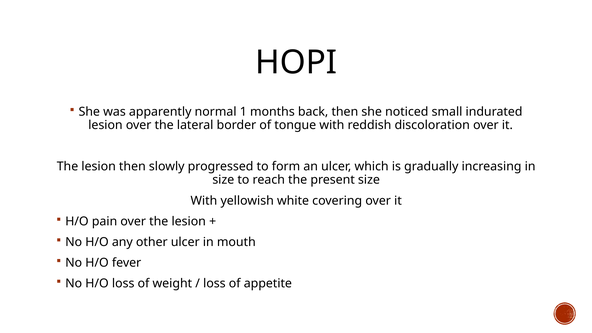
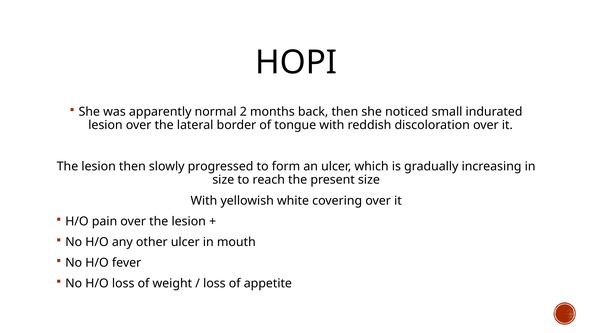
1: 1 -> 2
